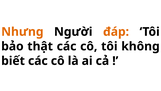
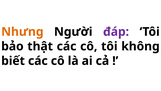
đáp colour: orange -> purple
